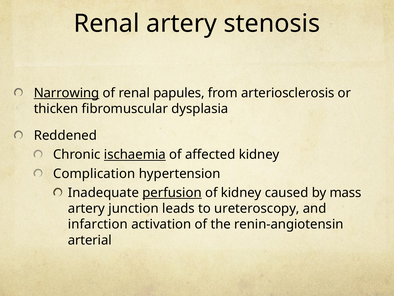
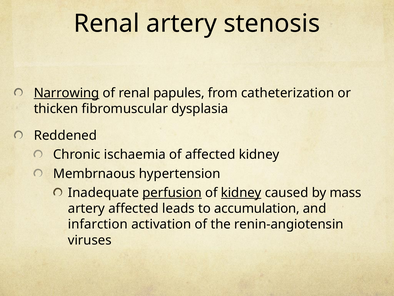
arteriosclerosis: arteriosclerosis -> catheterization
ischaemia underline: present -> none
Complication: Complication -> Membrnaous
kidney at (241, 192) underline: none -> present
artery junction: junction -> affected
ureteroscopy: ureteroscopy -> accumulation
arterial: arterial -> viruses
